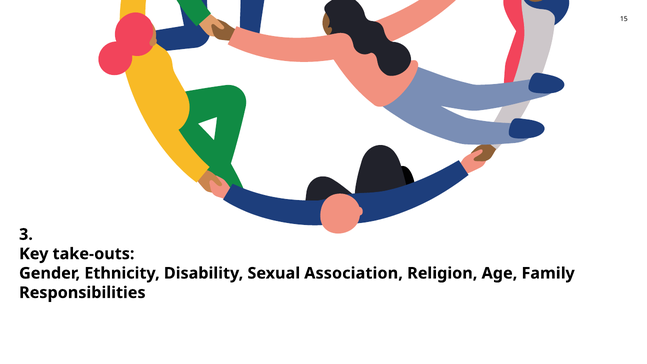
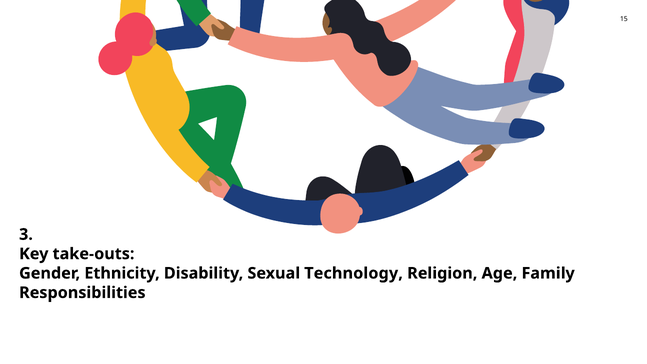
Association: Association -> Technology
